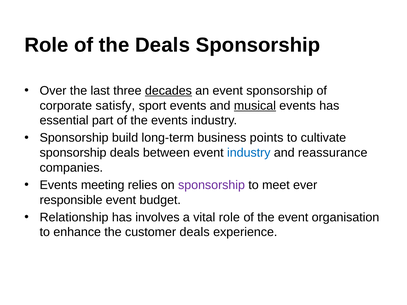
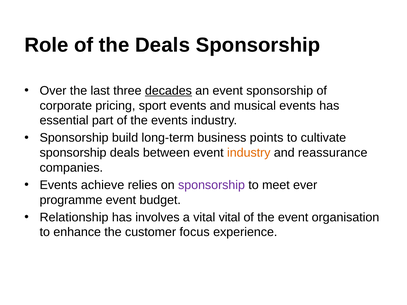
satisfy: satisfy -> pricing
musical underline: present -> none
industry at (249, 153) colour: blue -> orange
meeting: meeting -> achieve
responsible: responsible -> programme
vital role: role -> vital
customer deals: deals -> focus
